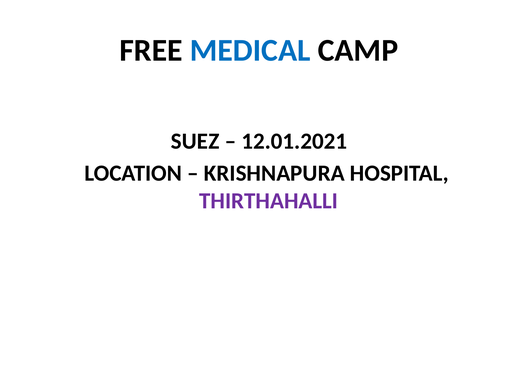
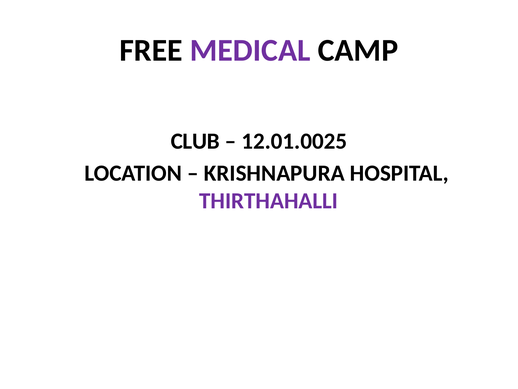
MEDICAL colour: blue -> purple
SUEZ: SUEZ -> CLUB
12.01.2021: 12.01.2021 -> 12.01.0025
